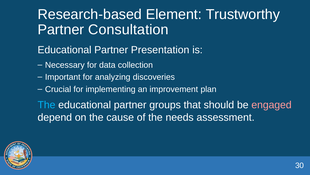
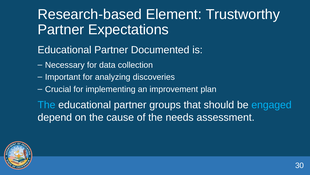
Consultation: Consultation -> Expectations
Presentation: Presentation -> Documented
engaged colour: pink -> light blue
